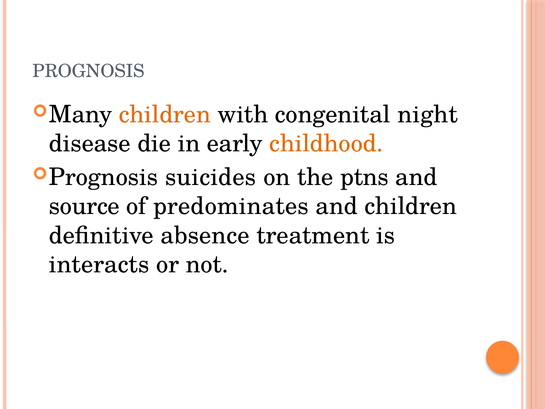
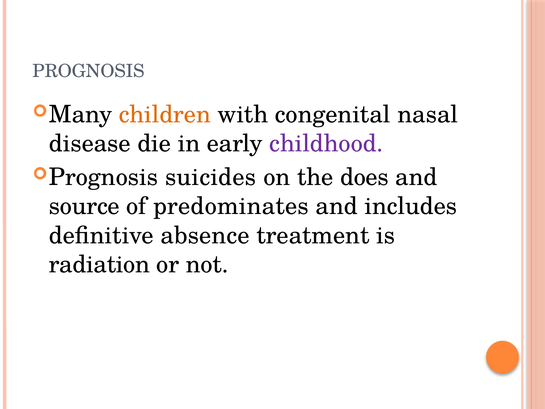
night: night -> nasal
childhood colour: orange -> purple
ptns: ptns -> does
and children: children -> includes
interacts: interacts -> radiation
